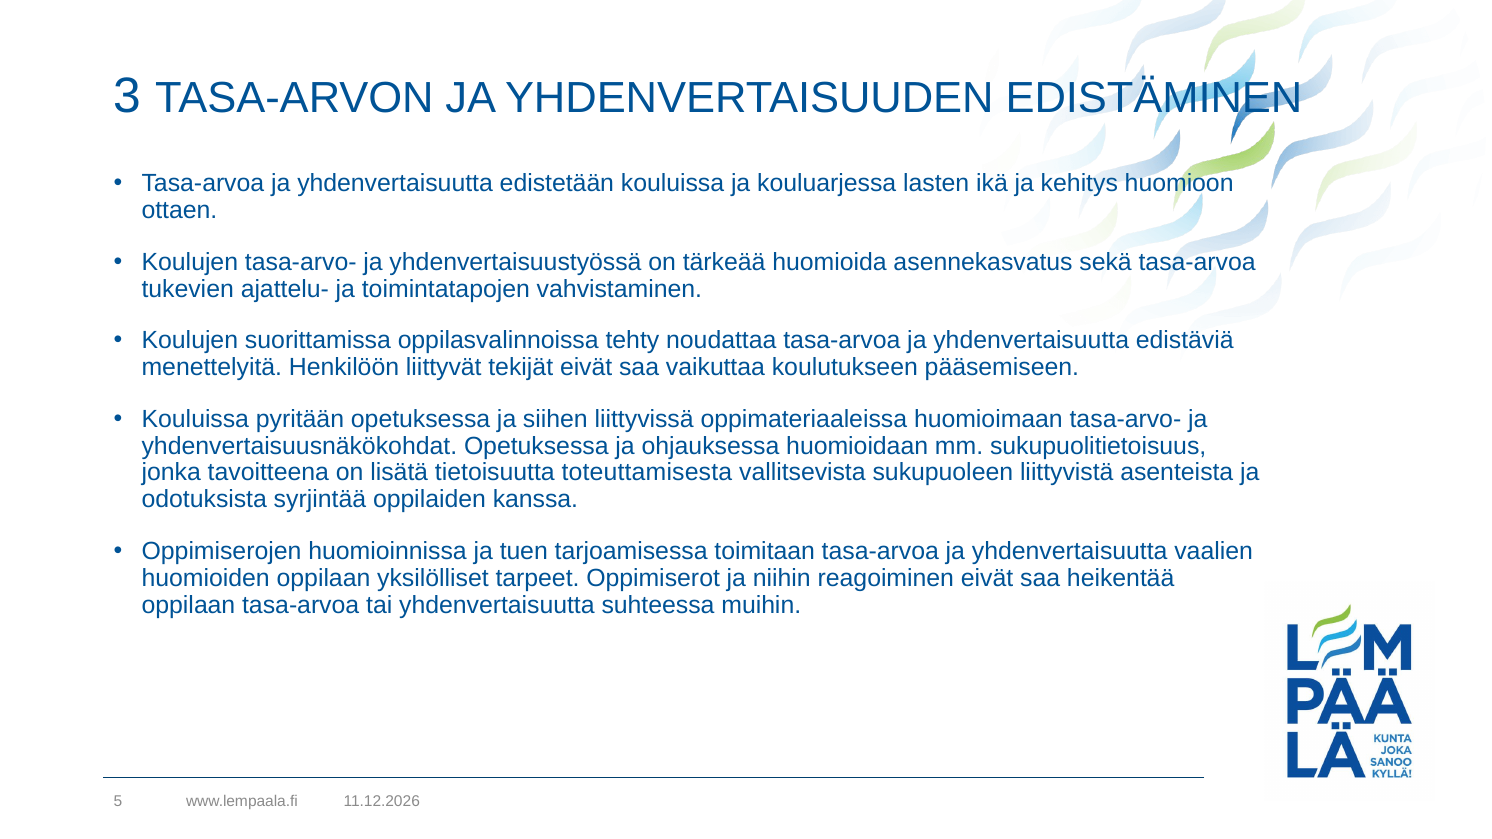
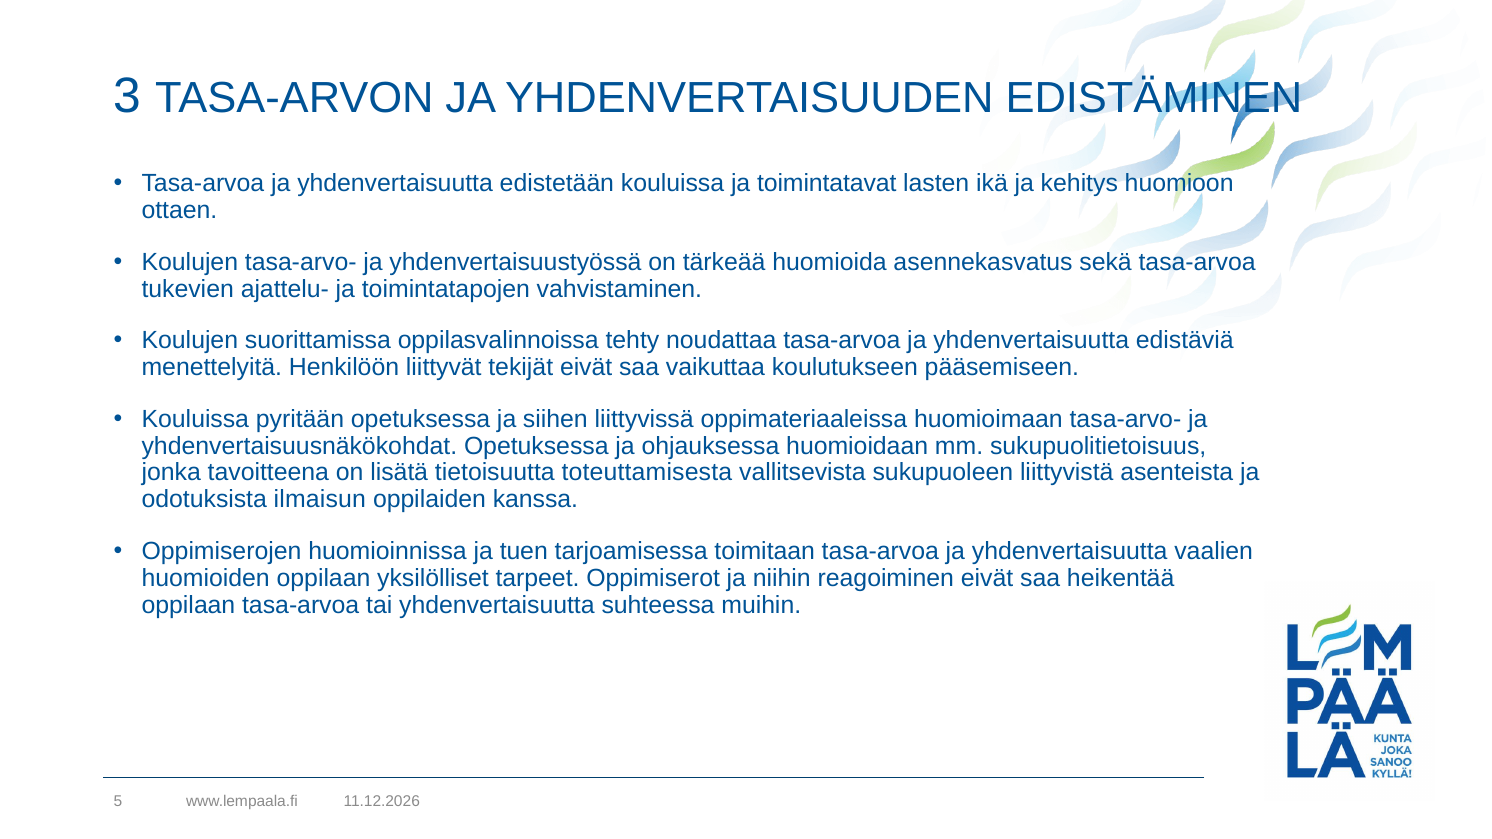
kouluarjessa: kouluarjessa -> toimintatavat
syrjintää: syrjintää -> ilmaisun
